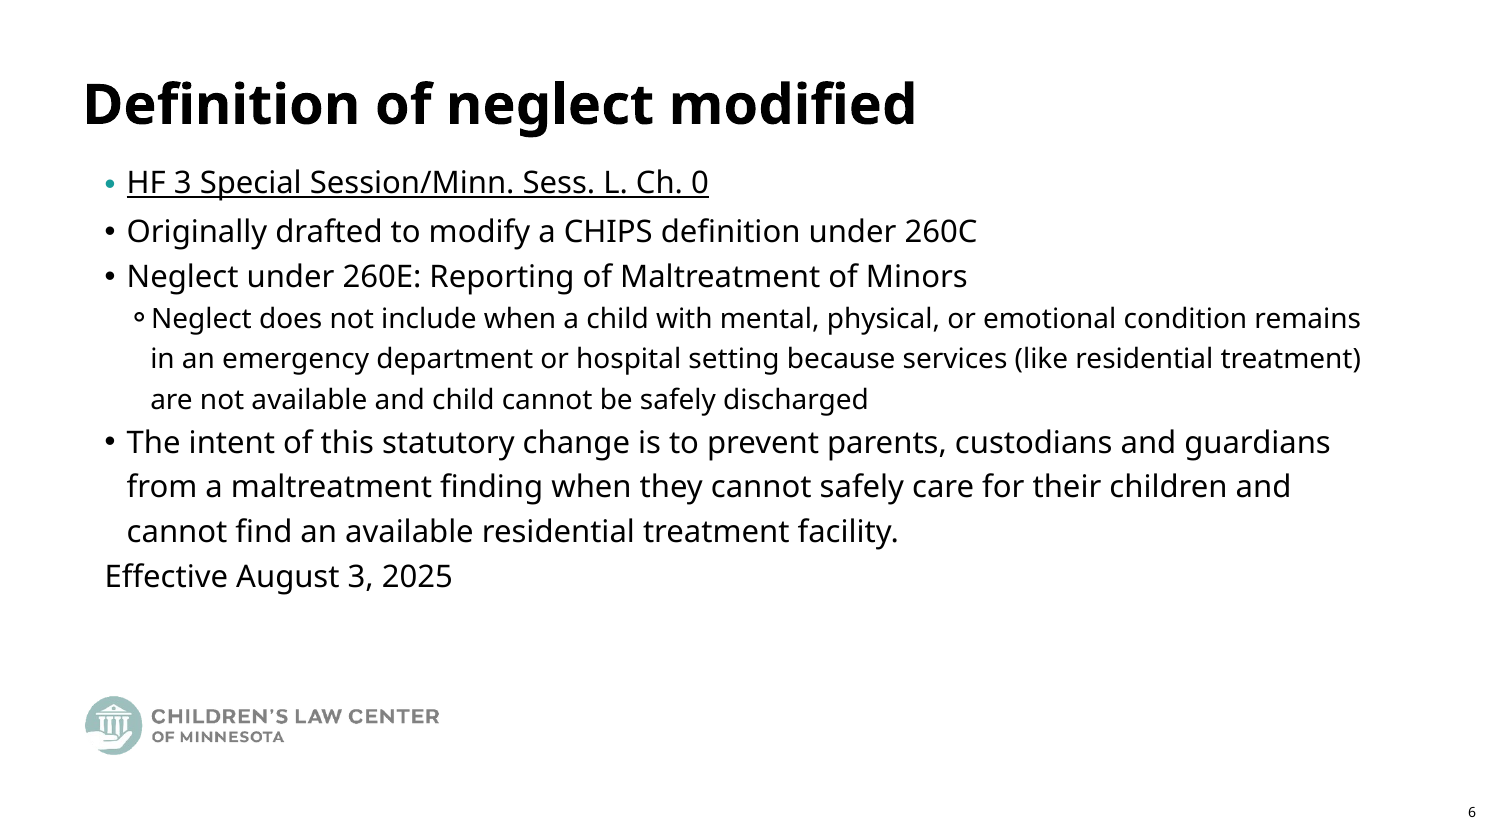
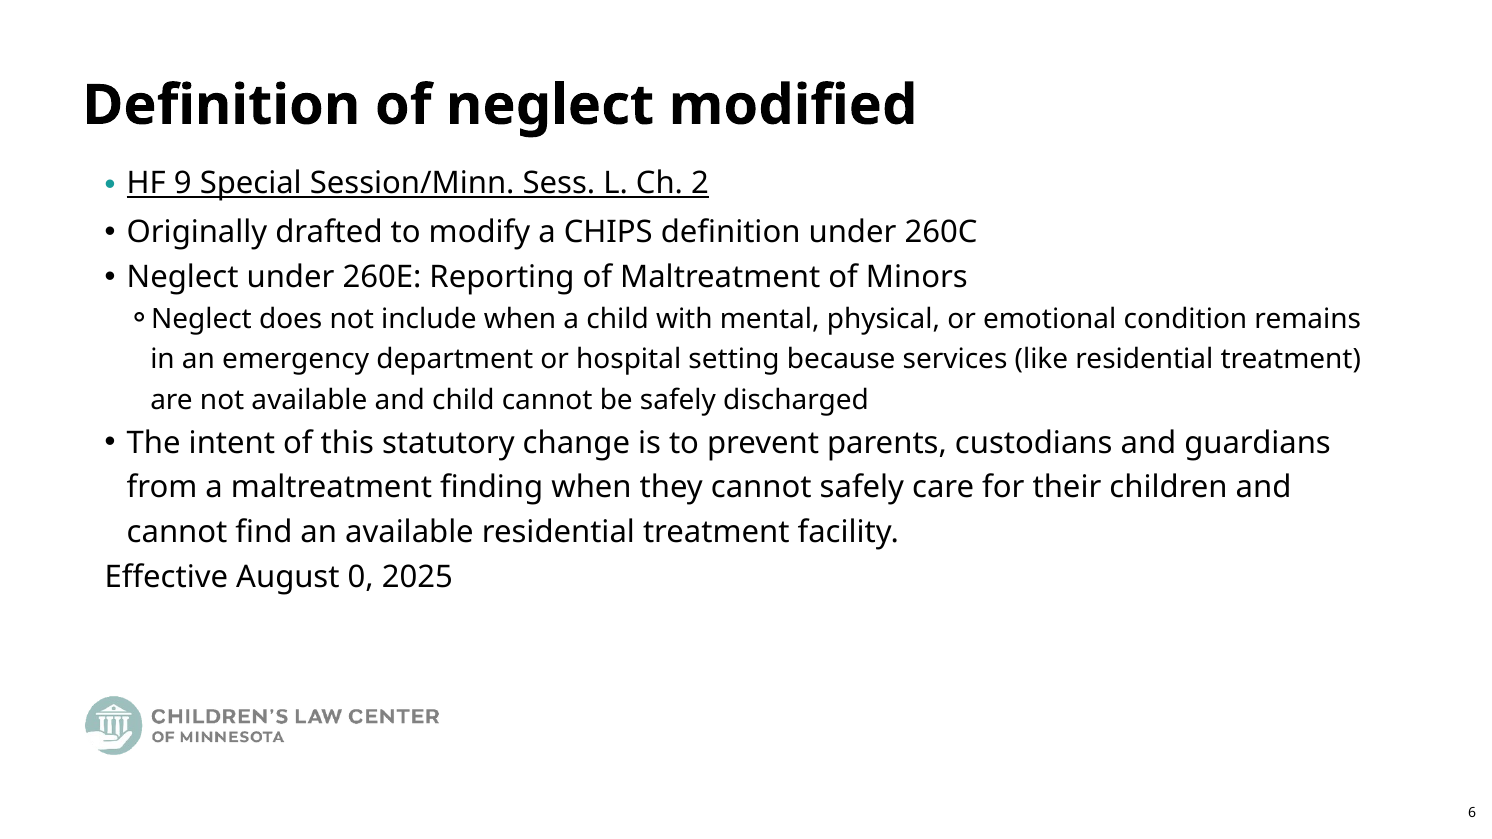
HF 3: 3 -> 9
0: 0 -> 2
August 3: 3 -> 0
